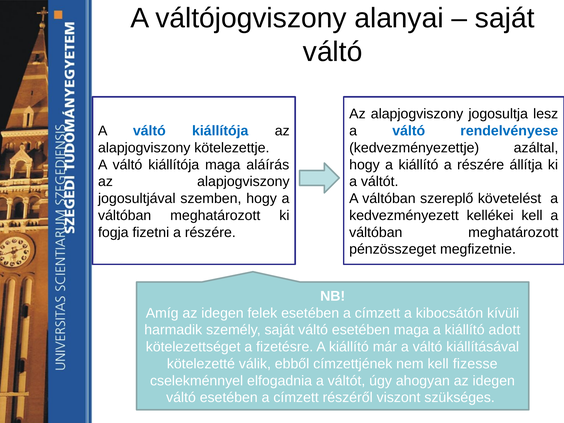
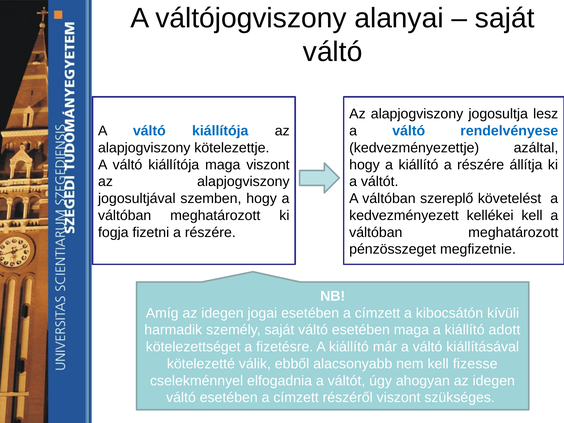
maga aláírás: aláírás -> viszont
felek: felek -> jogai
címzettjének: címzettjének -> alacsonyabb
